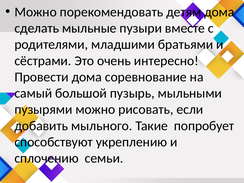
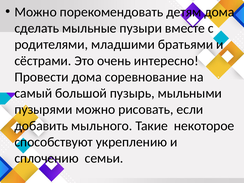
попробует: попробует -> некоторое
